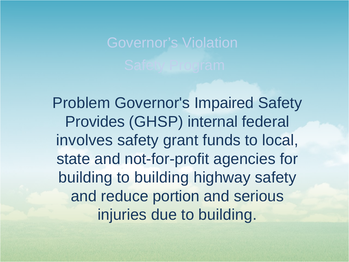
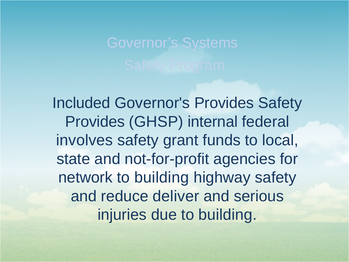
Violation: Violation -> Systems
Problem: Problem -> Included
Governor's Impaired: Impaired -> Provides
building at (85, 177): building -> network
portion: portion -> deliver
